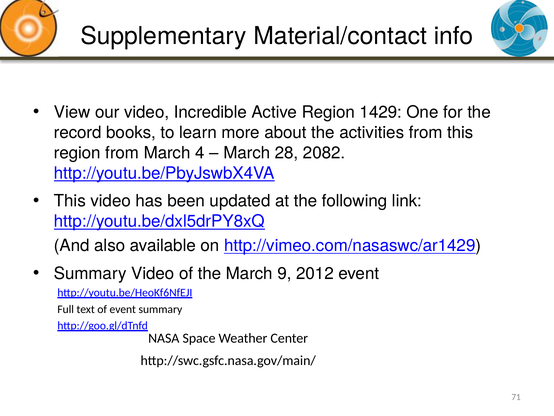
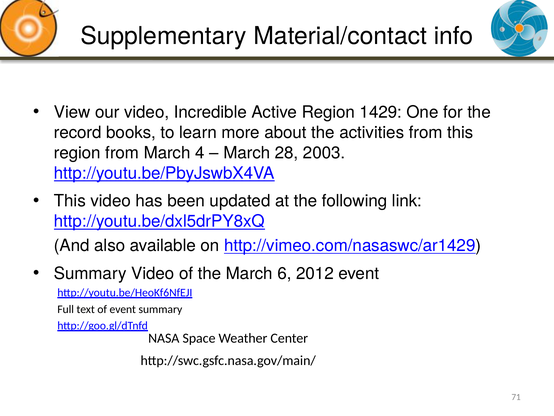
2082: 2082 -> 2003
9: 9 -> 6
